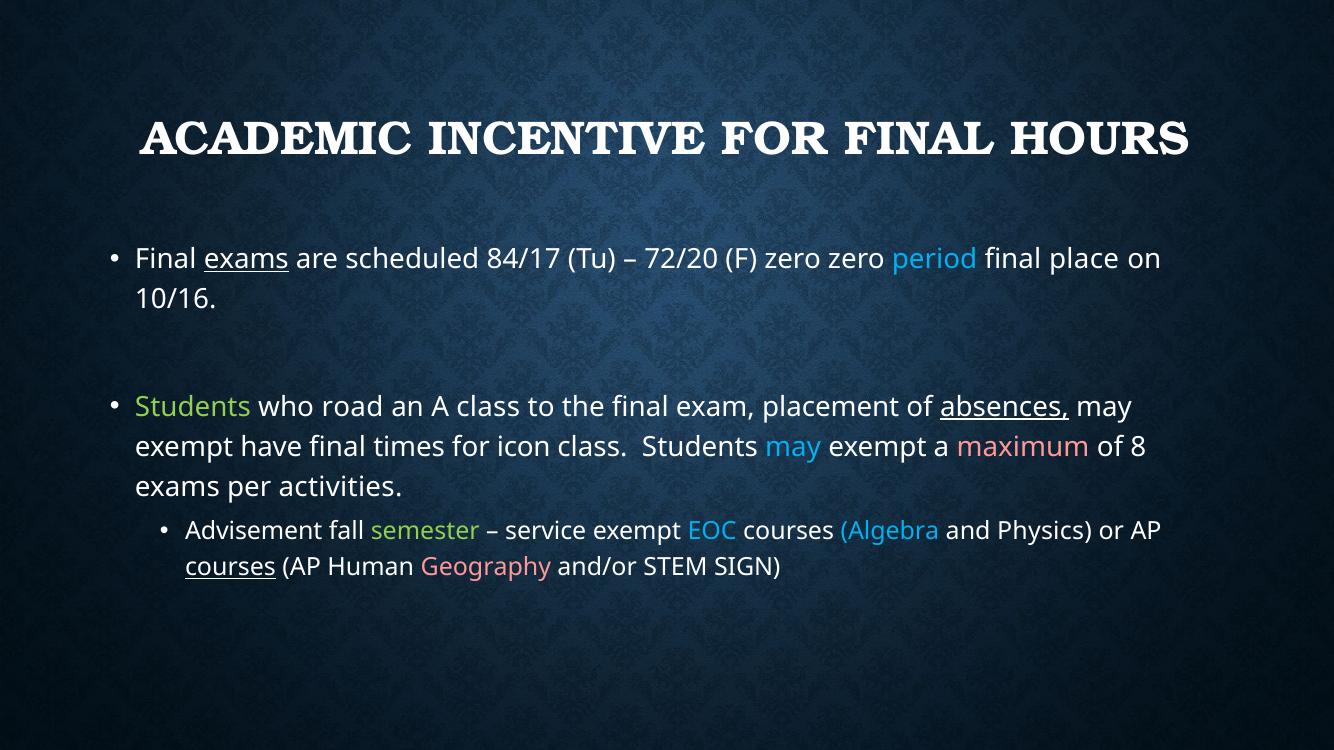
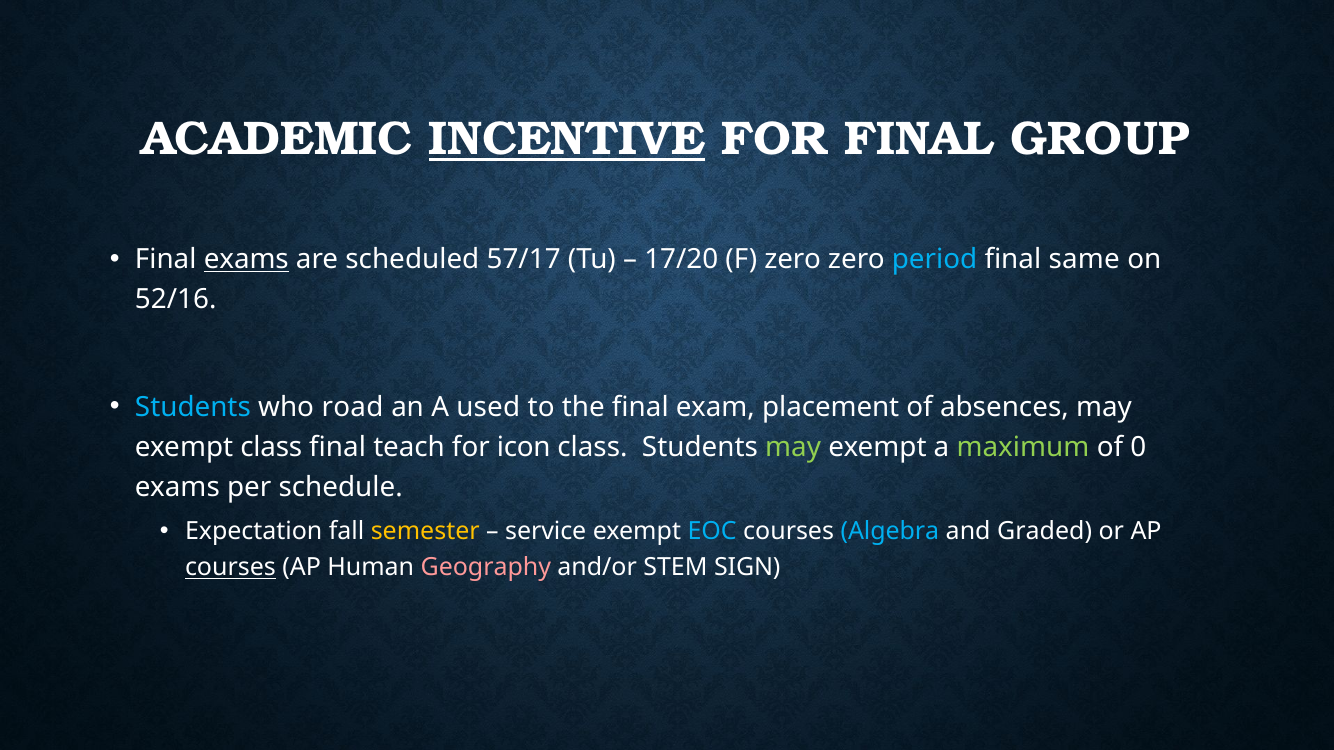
INCENTIVE underline: none -> present
HOURS: HOURS -> GROUP
84/17: 84/17 -> 57/17
72/20: 72/20 -> 17/20
place: place -> same
10/16: 10/16 -> 52/16
Students at (193, 407) colour: light green -> light blue
A class: class -> used
absences underline: present -> none
exempt have: have -> class
times: times -> teach
may at (793, 448) colour: light blue -> light green
maximum colour: pink -> light green
8: 8 -> 0
activities: activities -> schedule
Advisement: Advisement -> Expectation
semester colour: light green -> yellow
Physics: Physics -> Graded
